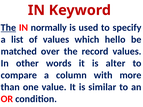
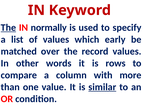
hello: hello -> early
alter: alter -> rows
similar underline: none -> present
